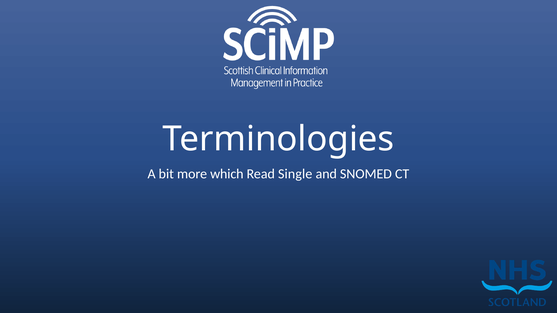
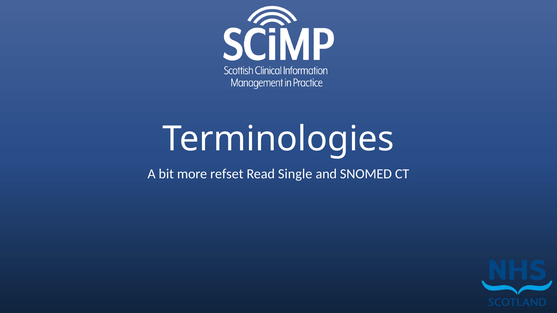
which: which -> refset
